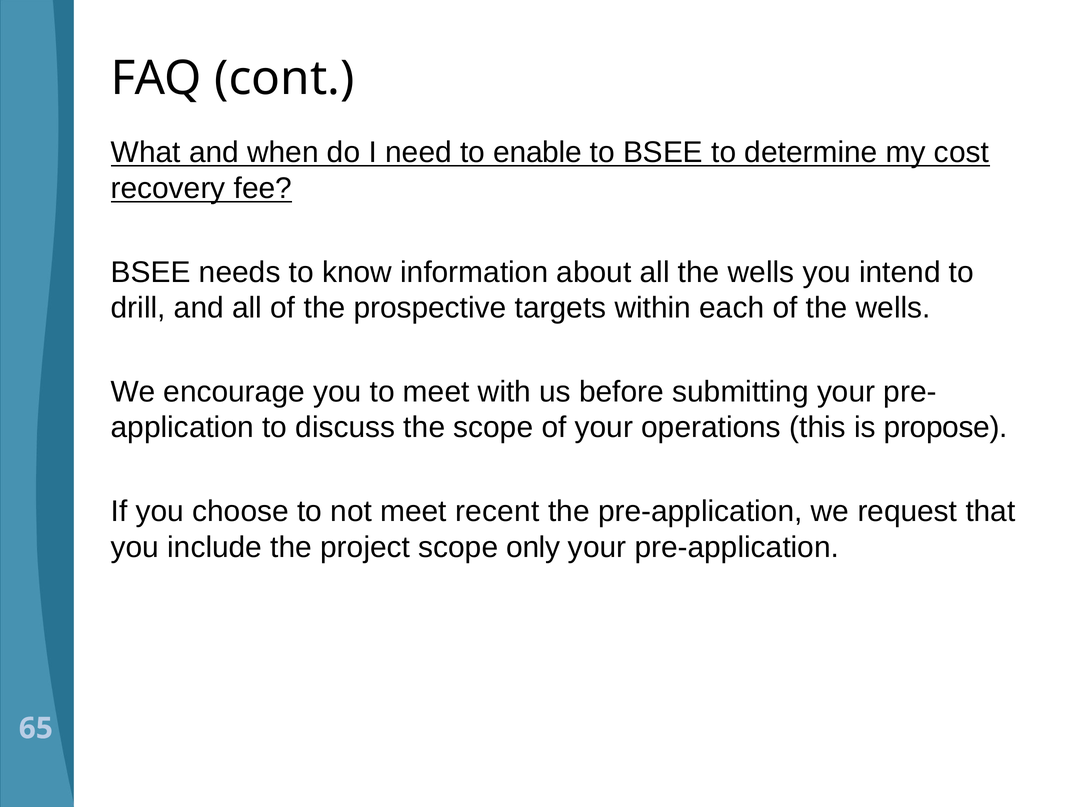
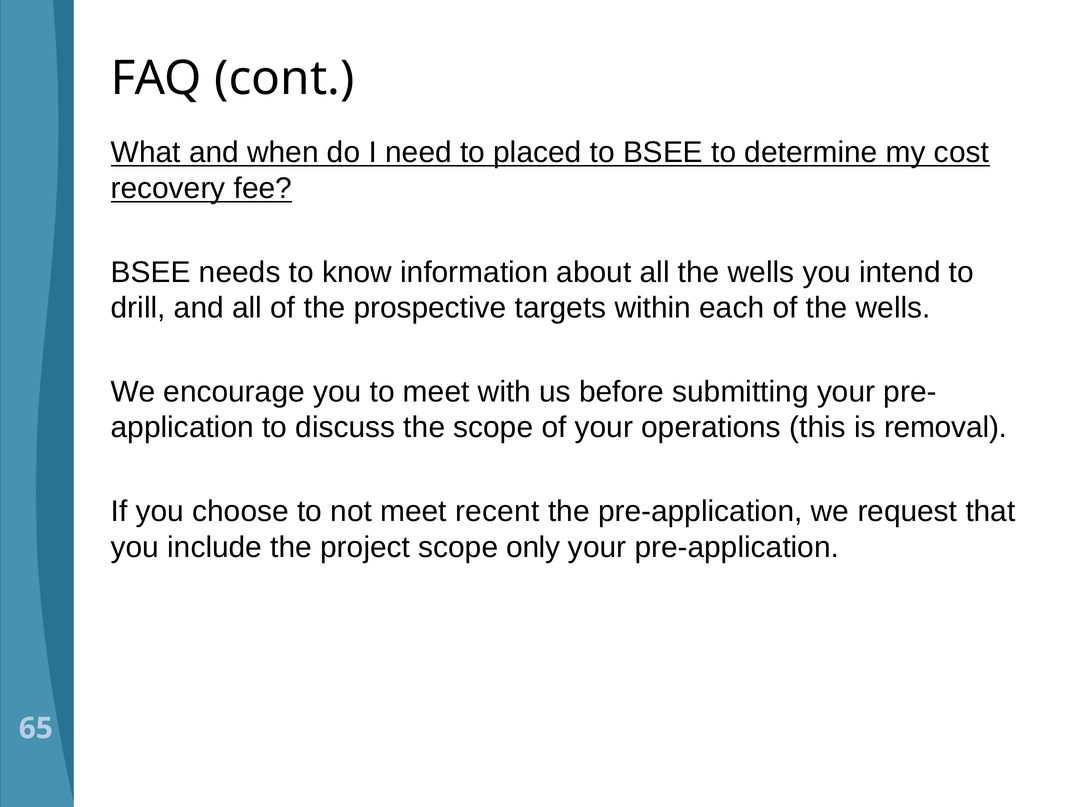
enable: enable -> placed
propose: propose -> removal
